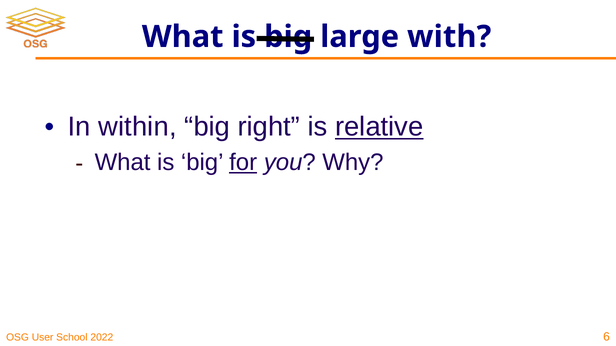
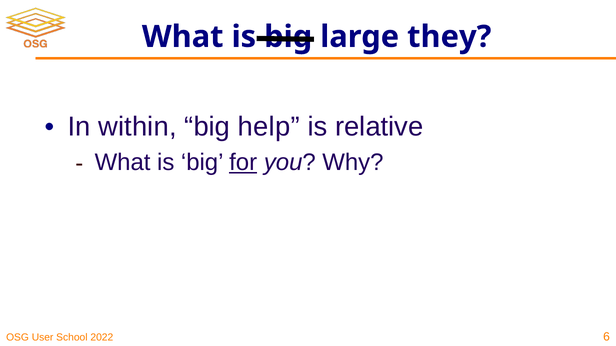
with: with -> they
right: right -> help
relative underline: present -> none
